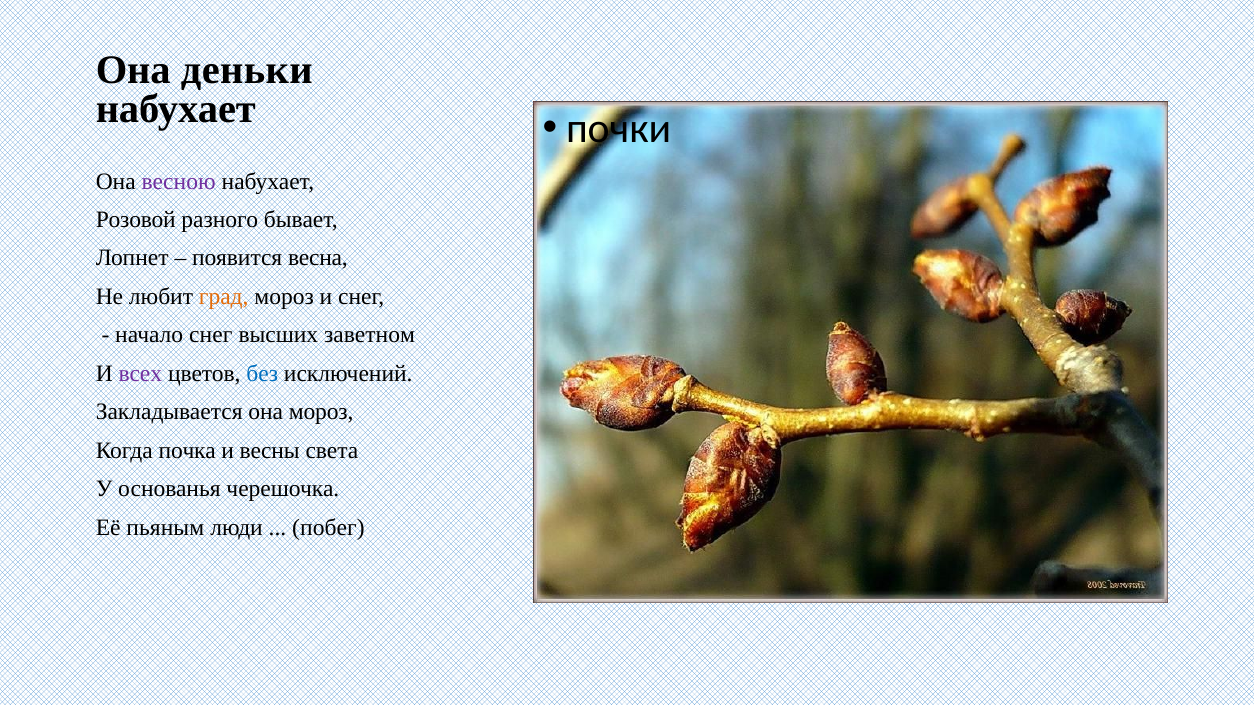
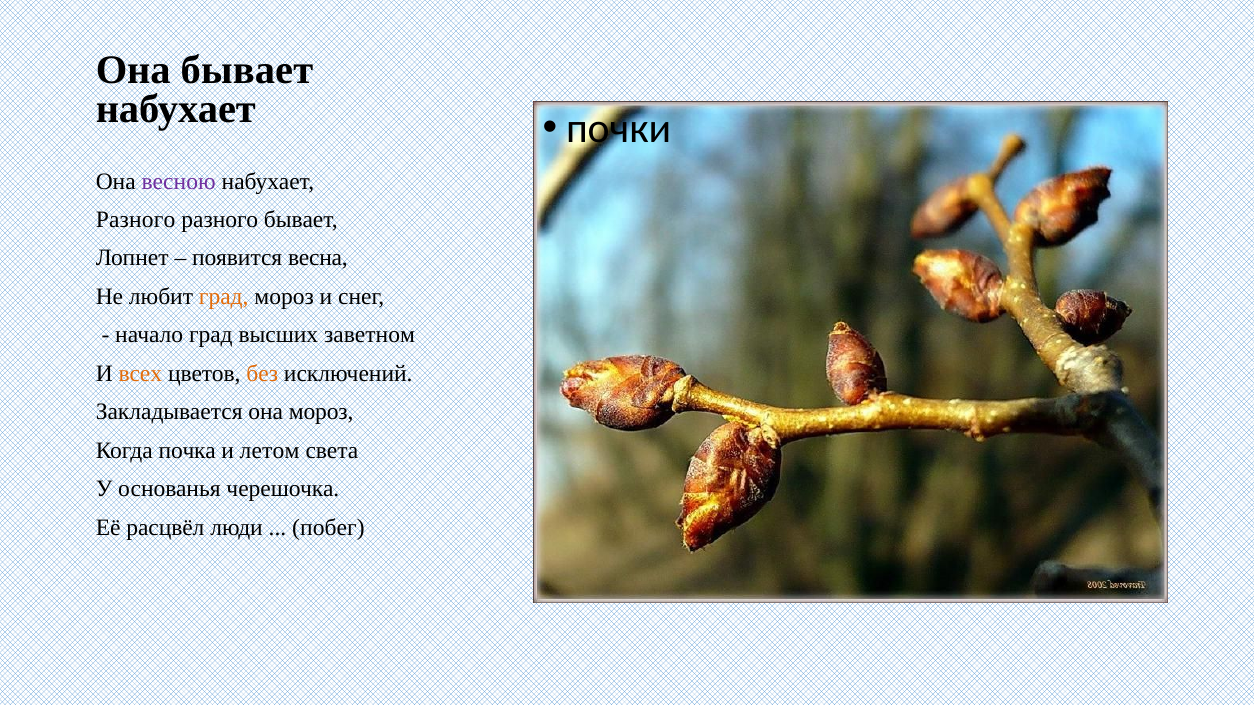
Она деньки: деньки -> бывает
Розовой at (136, 220): Розовой -> Разного
начало снег: снег -> град
всех colour: purple -> orange
без colour: blue -> orange
весны: весны -> летом
пьяным: пьяным -> расцвёл
